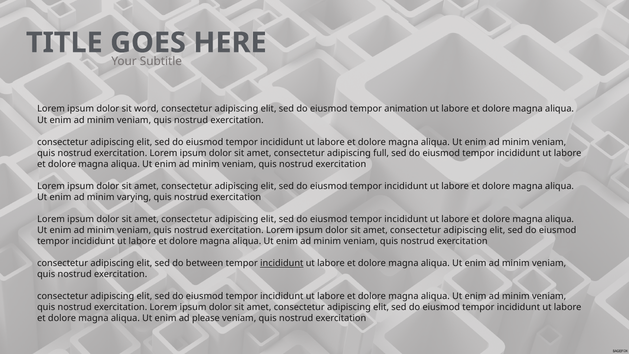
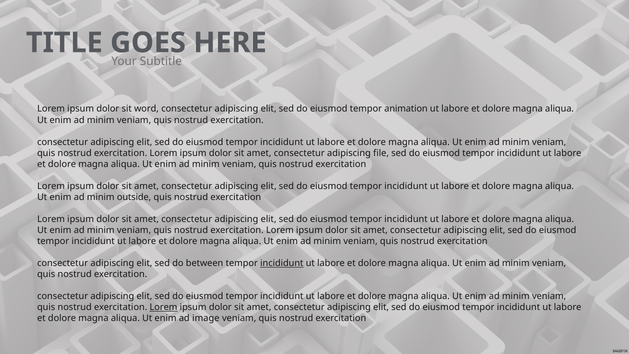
full: full -> file
varying: varying -> outside
Lorem at (163, 307) underline: none -> present
please: please -> image
